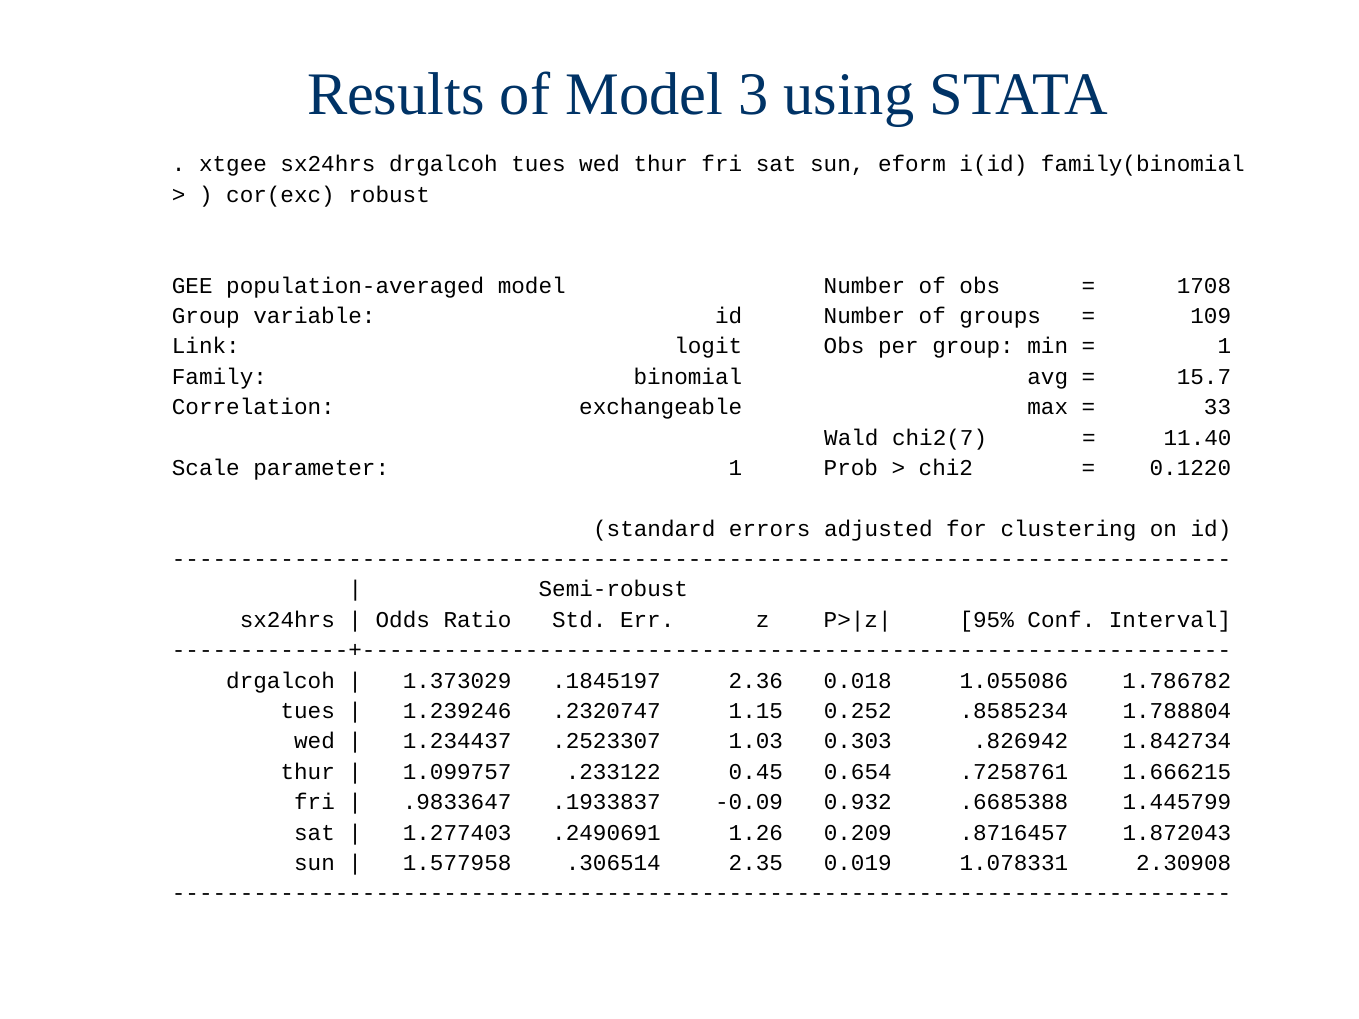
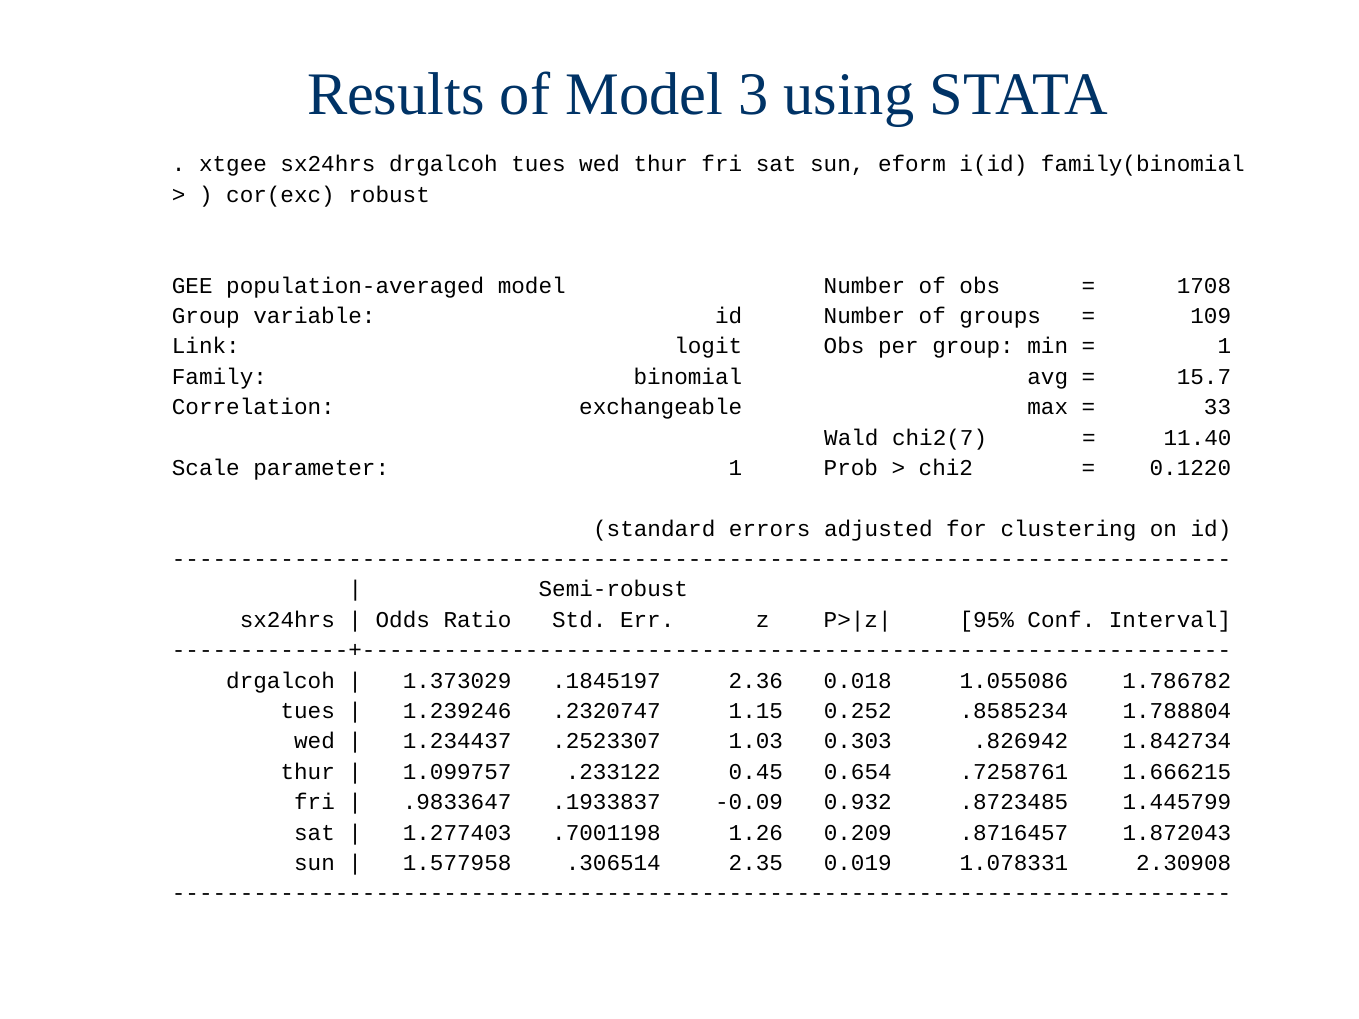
.6685388: .6685388 -> .8723485
.2490691: .2490691 -> .7001198
